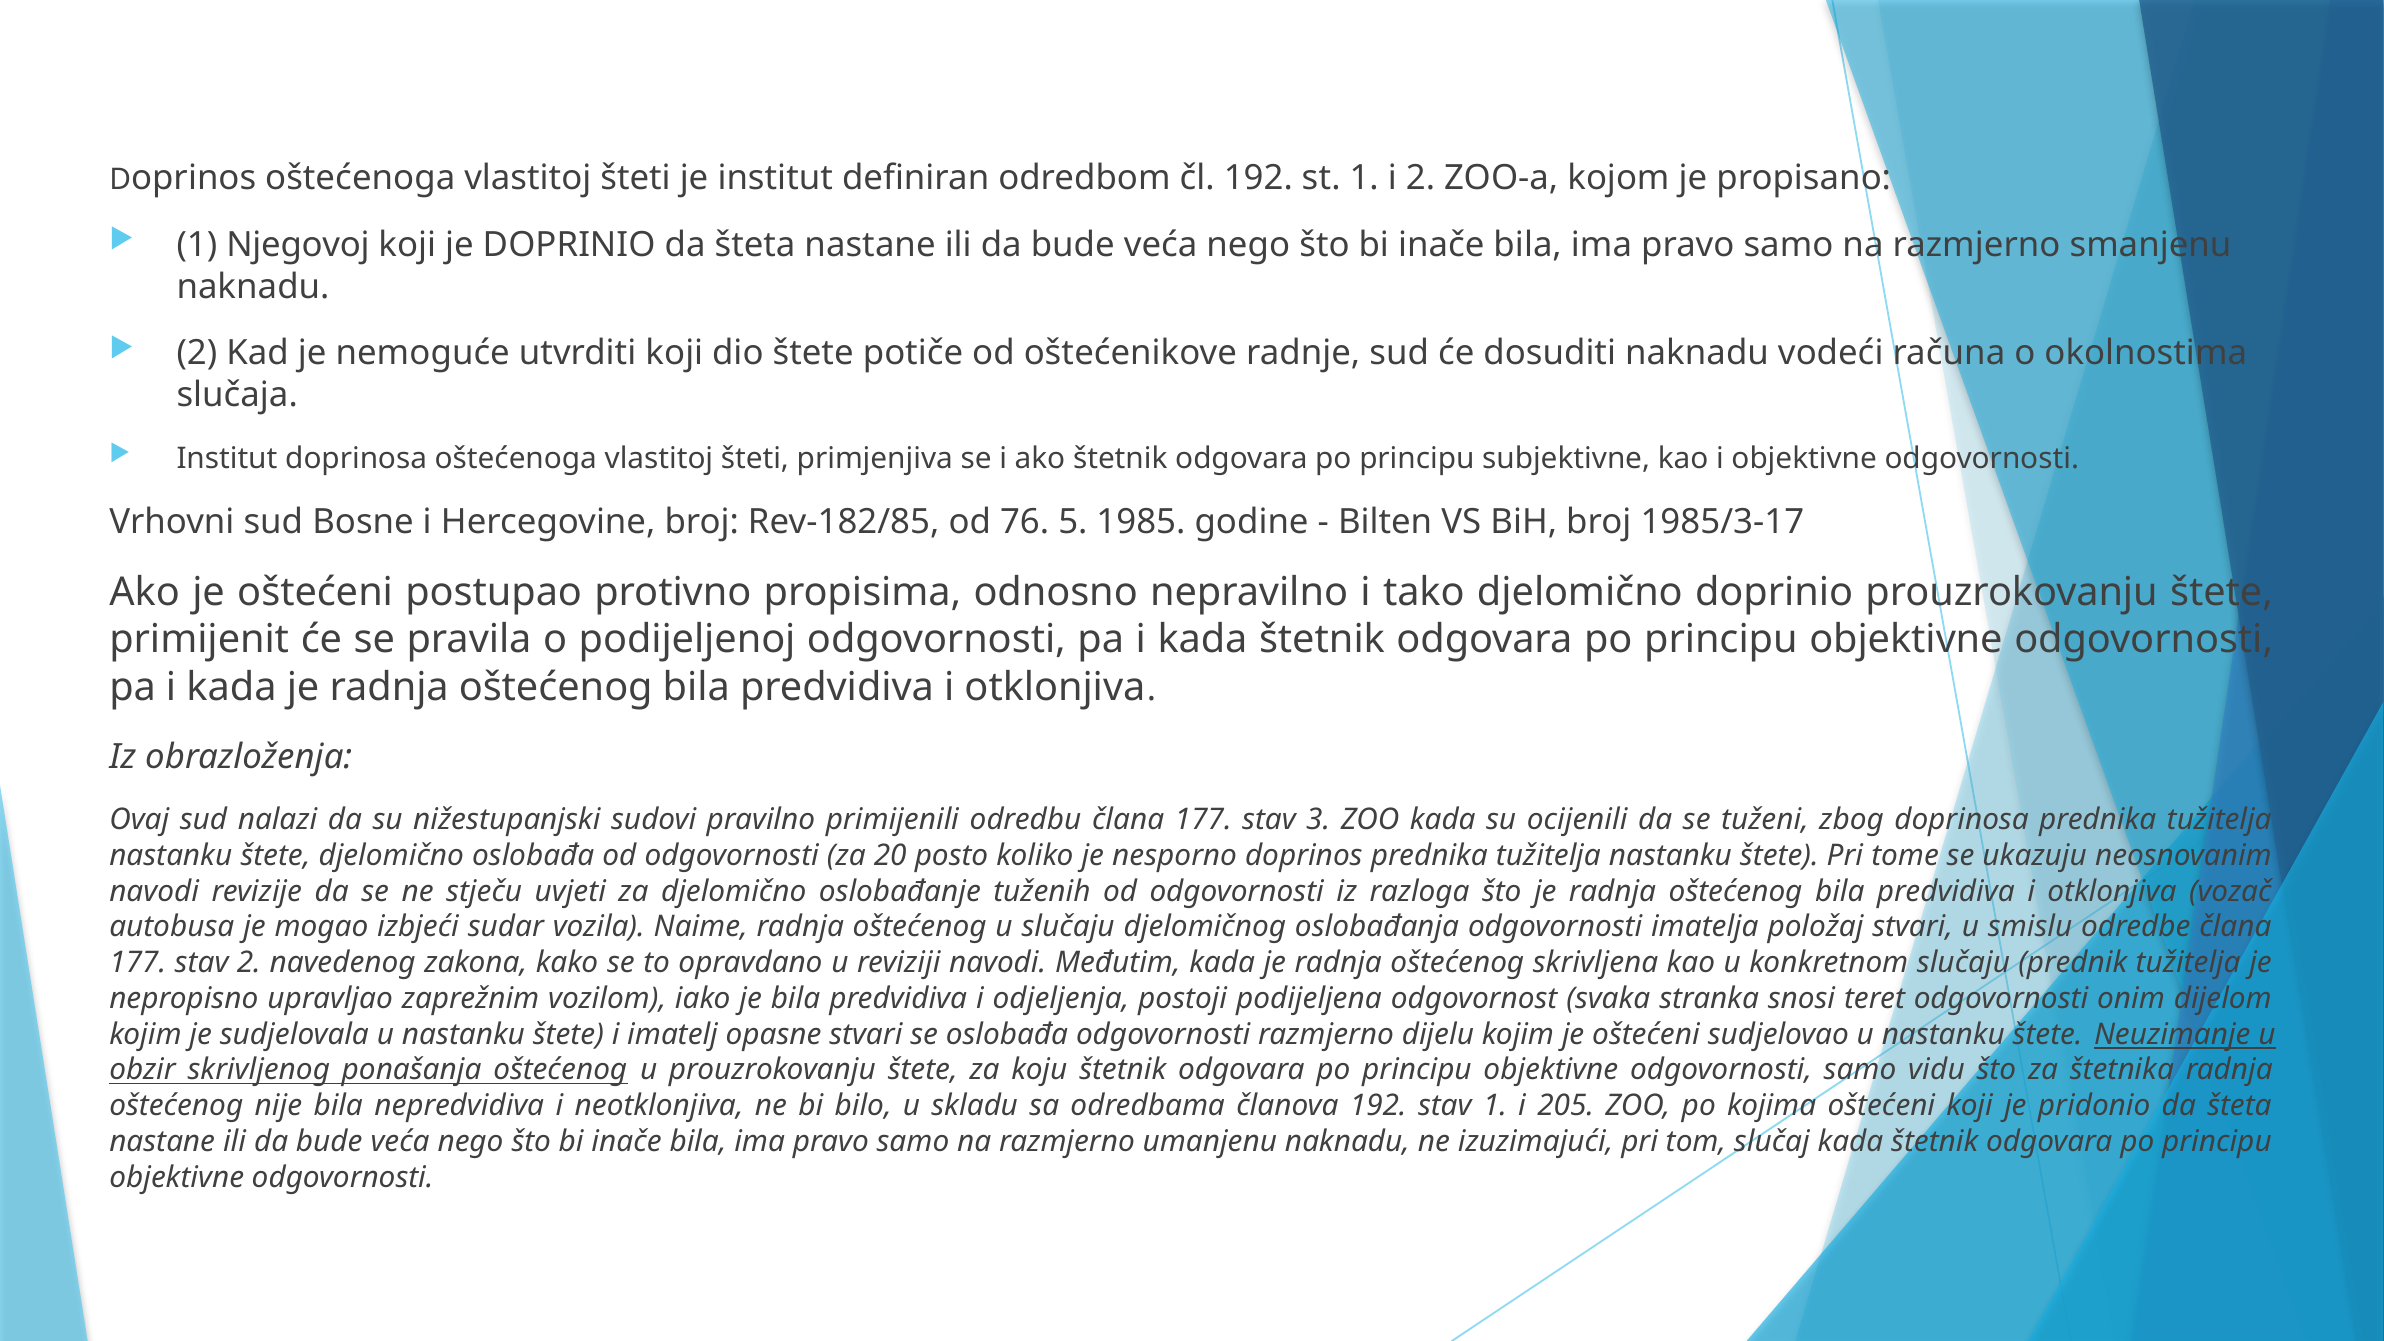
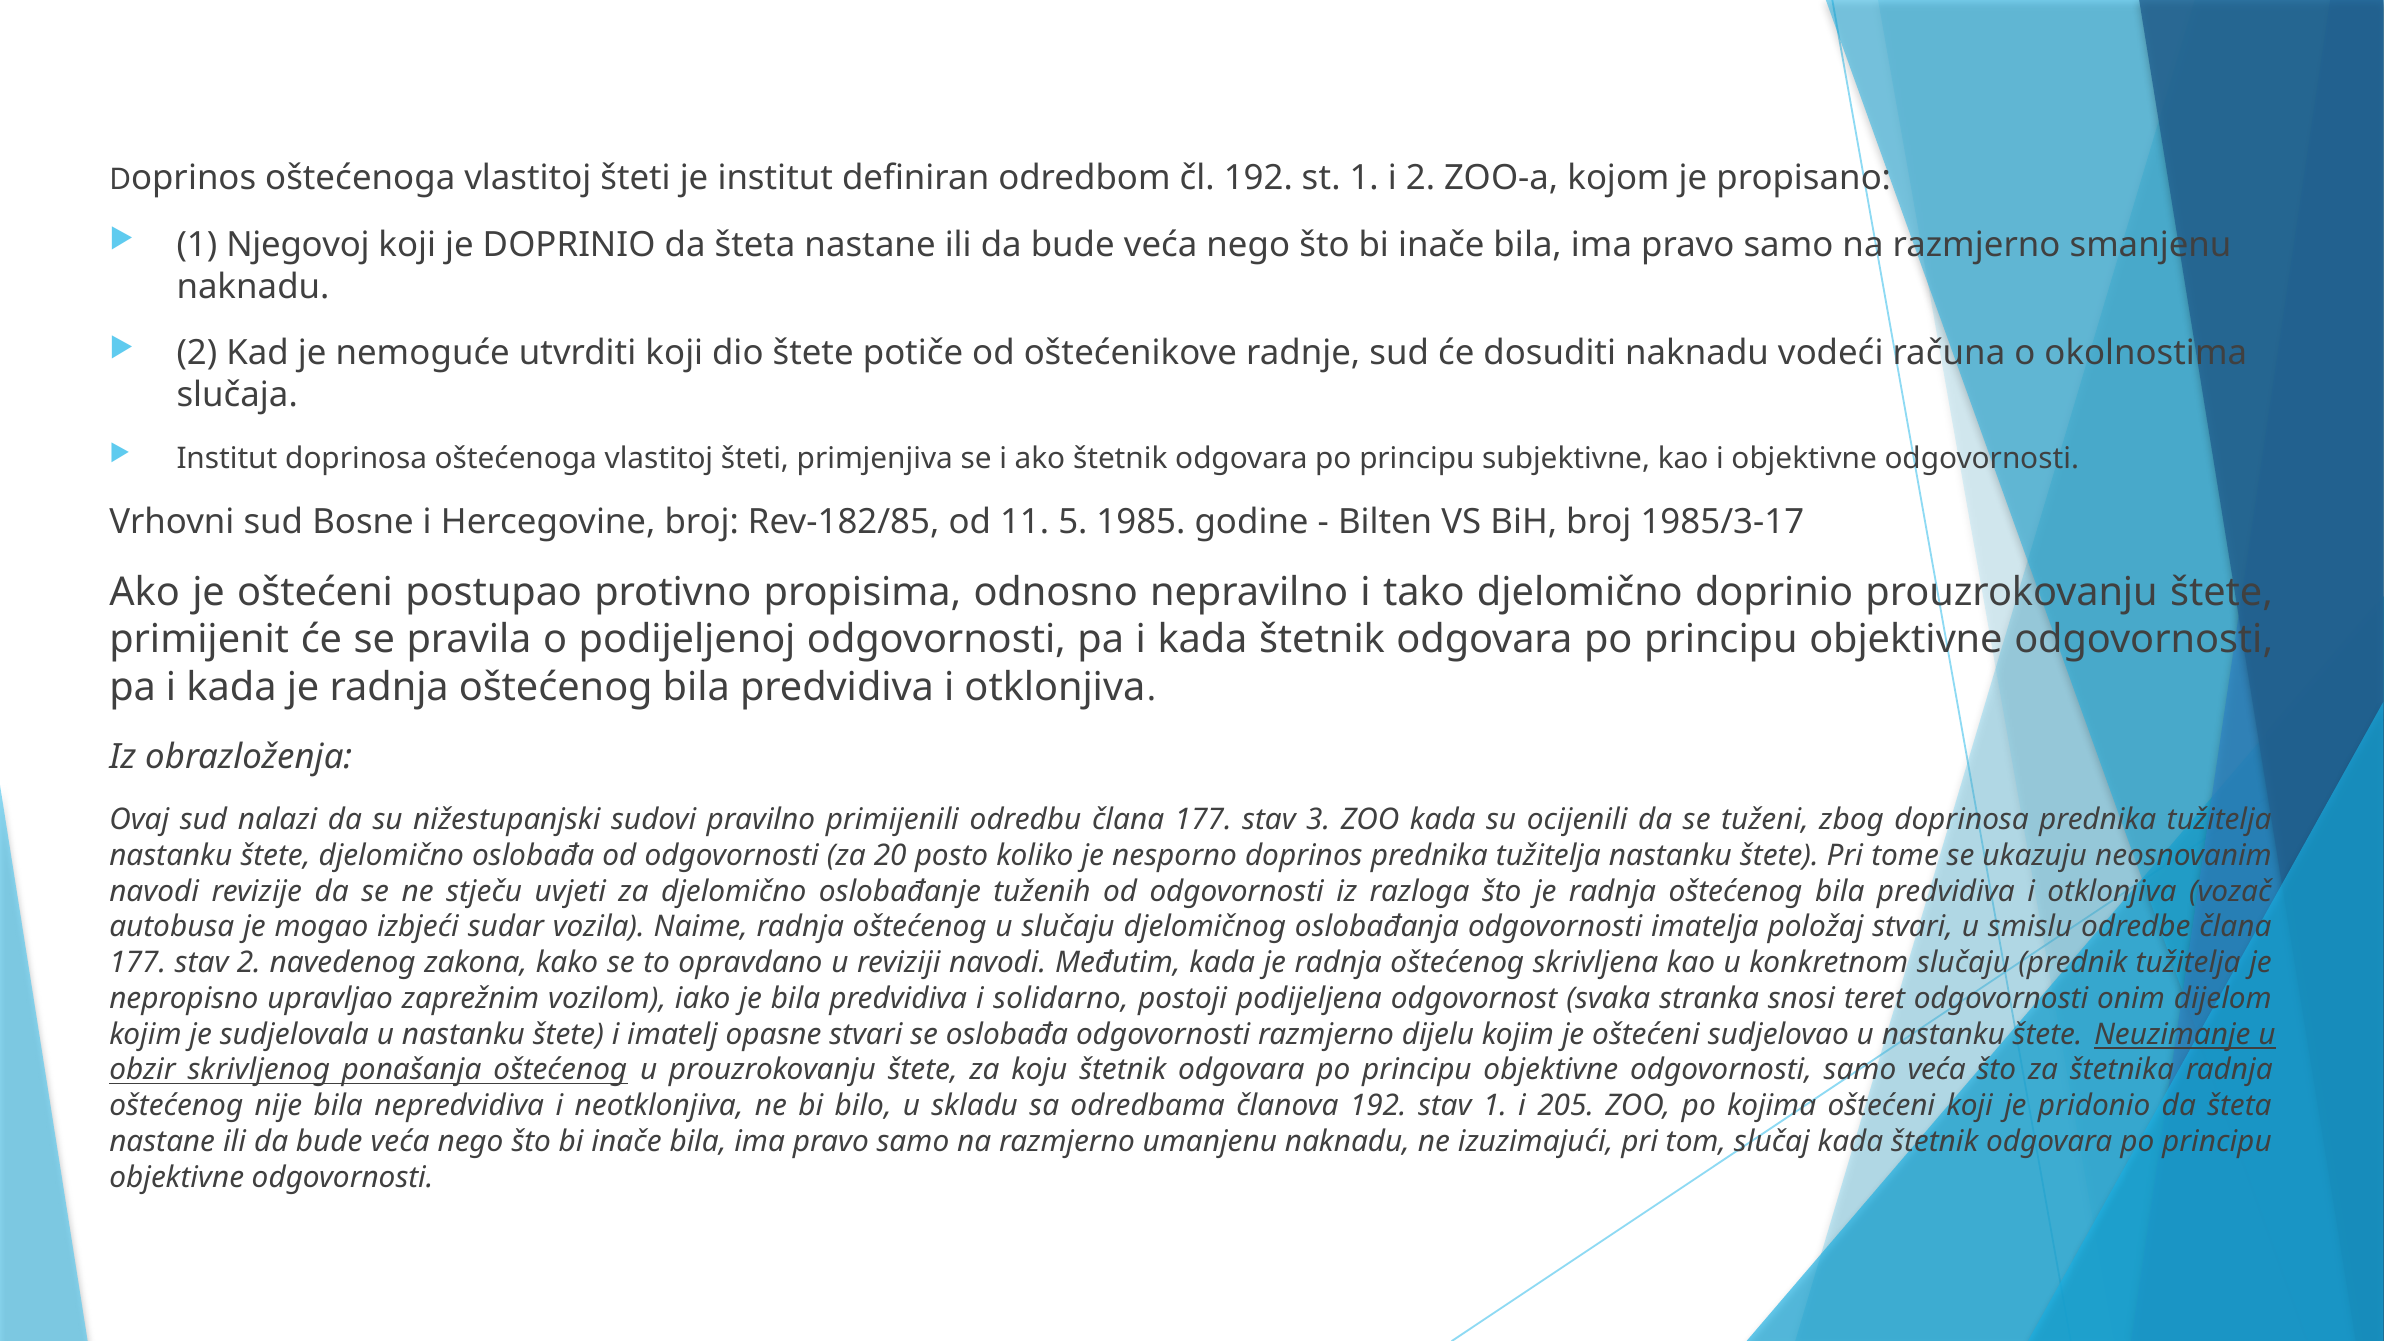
76: 76 -> 11
odjeljenja: odjeljenja -> solidarno
samo vidu: vidu -> veća
